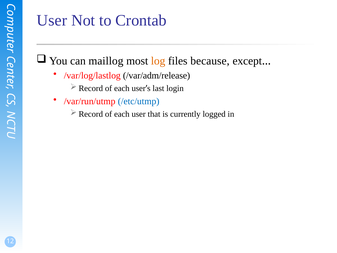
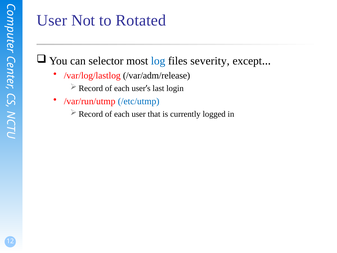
Crontab: Crontab -> Rotated
maillog: maillog -> selector
log colour: orange -> blue
because: because -> severity
